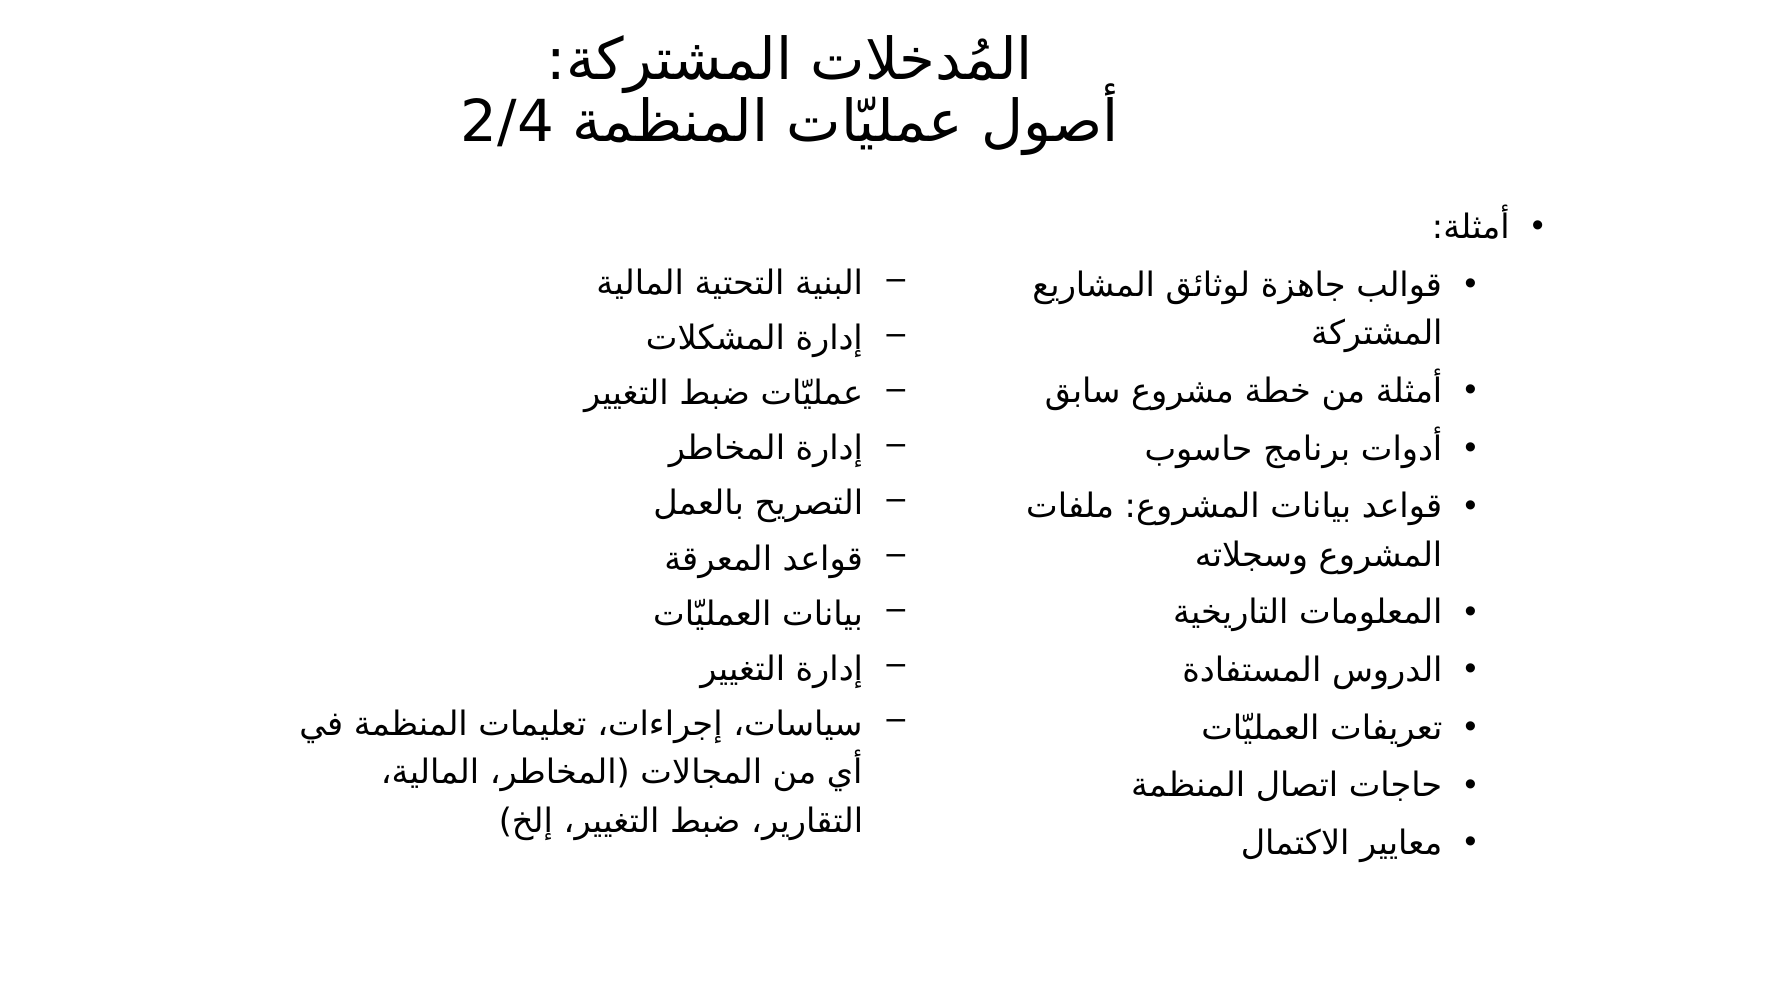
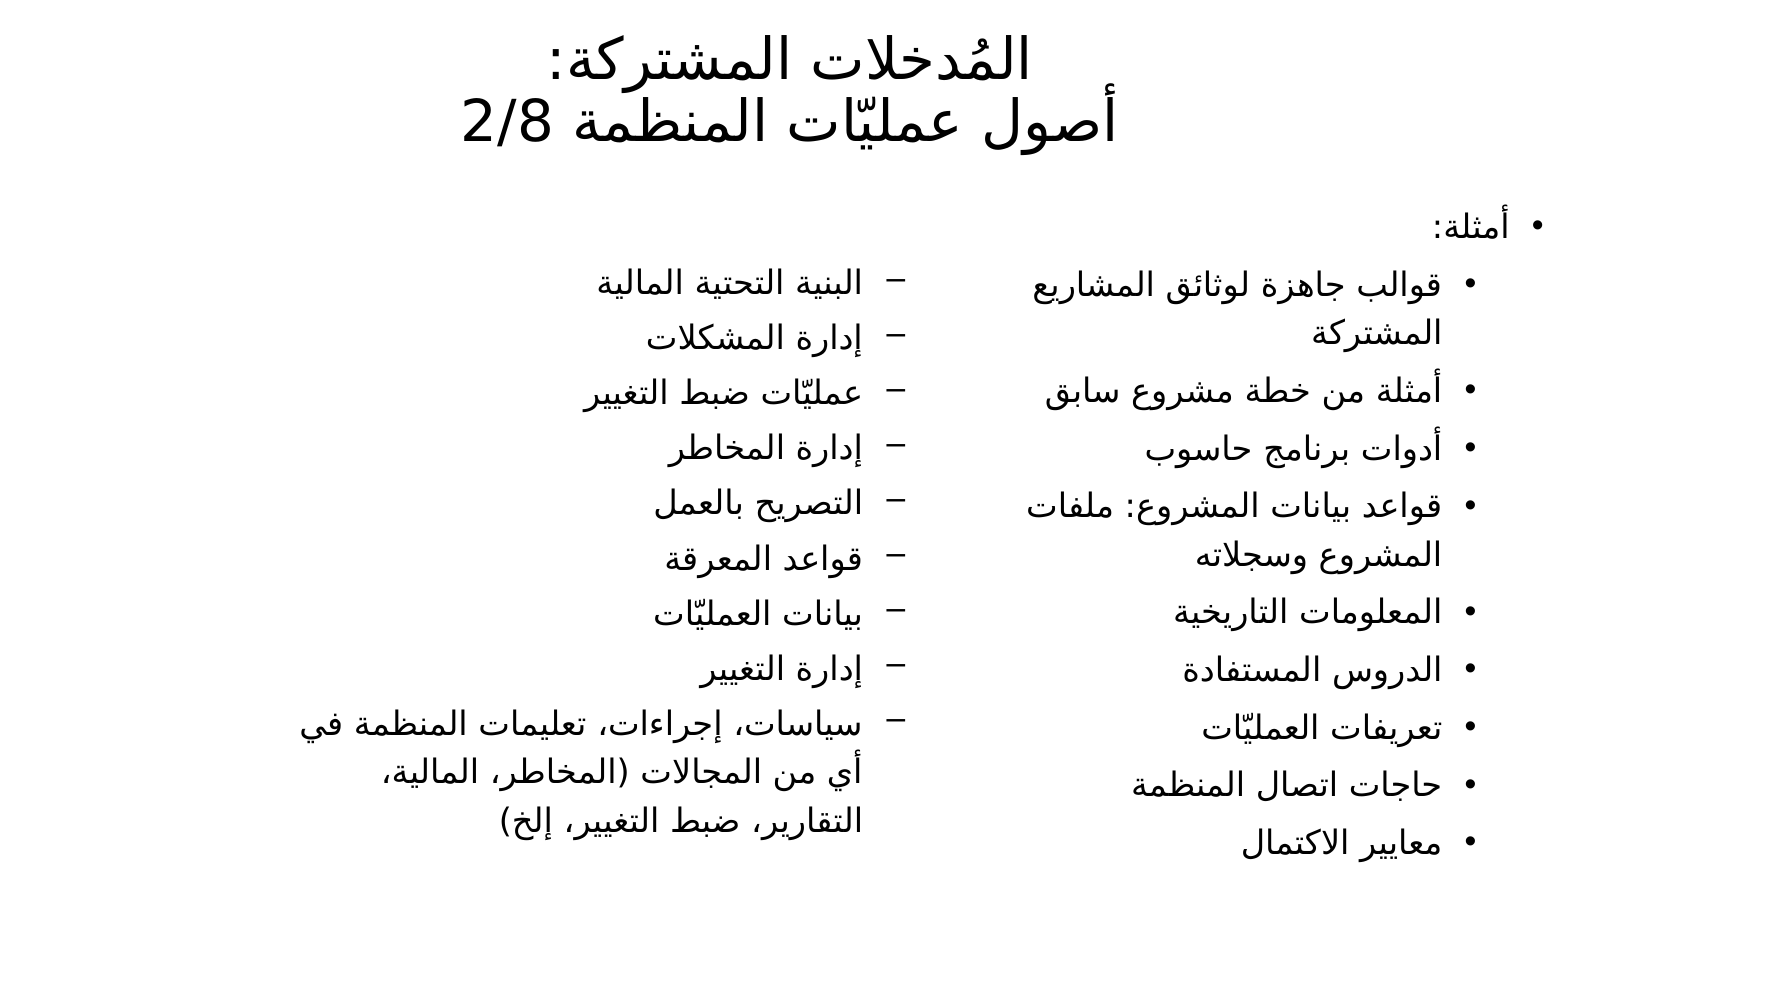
2/4: 2/4 -> 2/8
